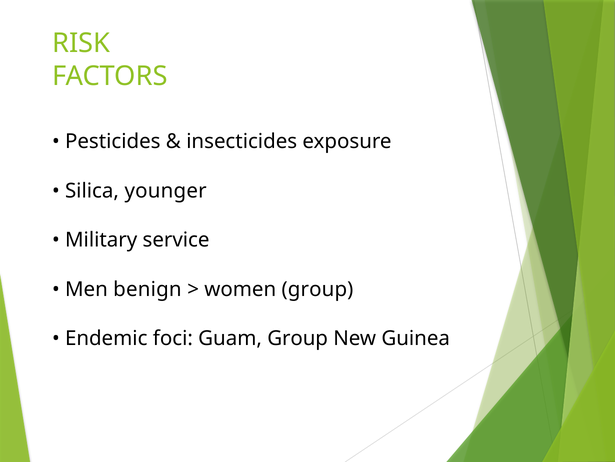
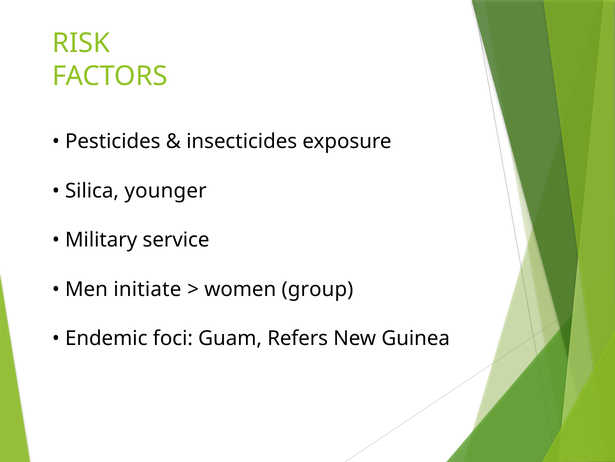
benign: benign -> initiate
Guam Group: Group -> Refers
